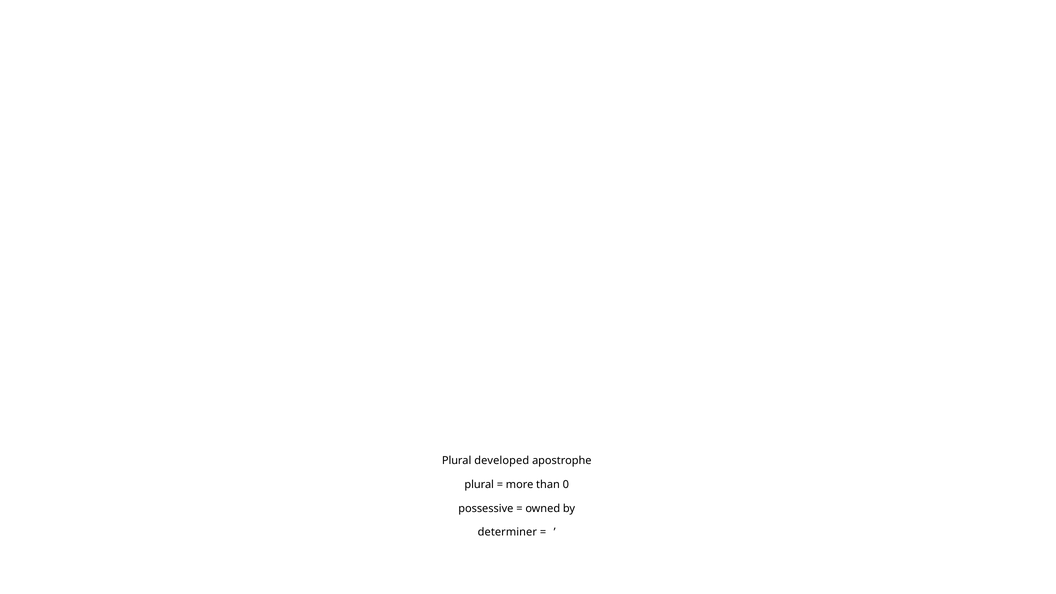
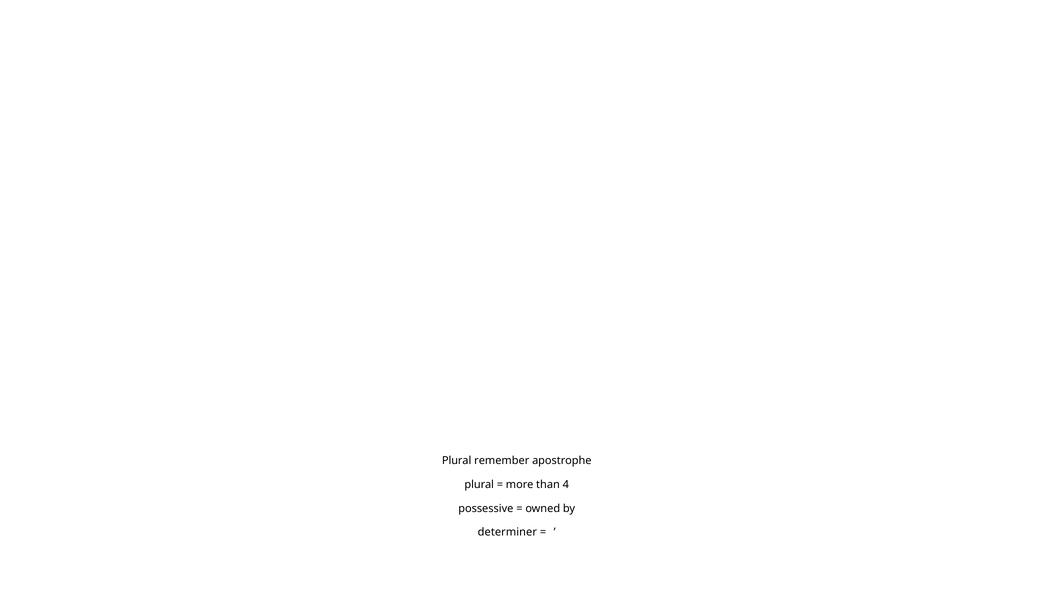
developed: developed -> remember
0: 0 -> 4
